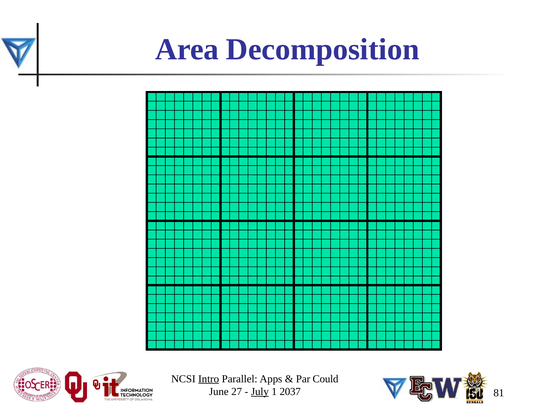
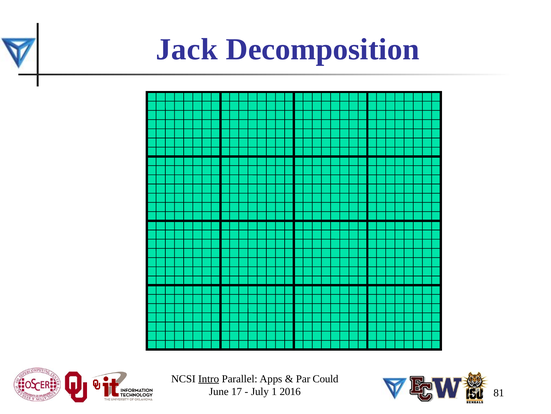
Area: Area -> Jack
27: 27 -> 17
July underline: present -> none
2037: 2037 -> 2016
